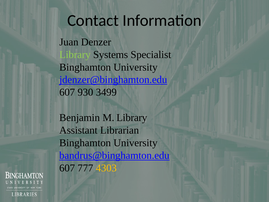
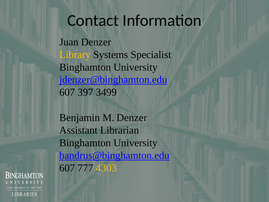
Library at (75, 55) colour: light green -> yellow
930: 930 -> 397
M Library: Library -> Denzer
